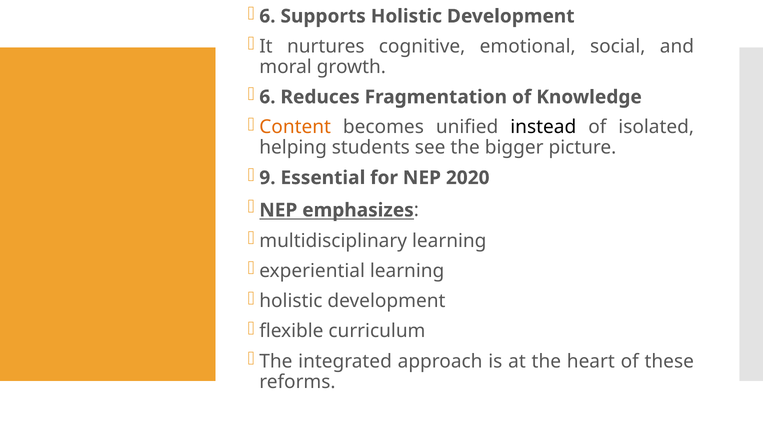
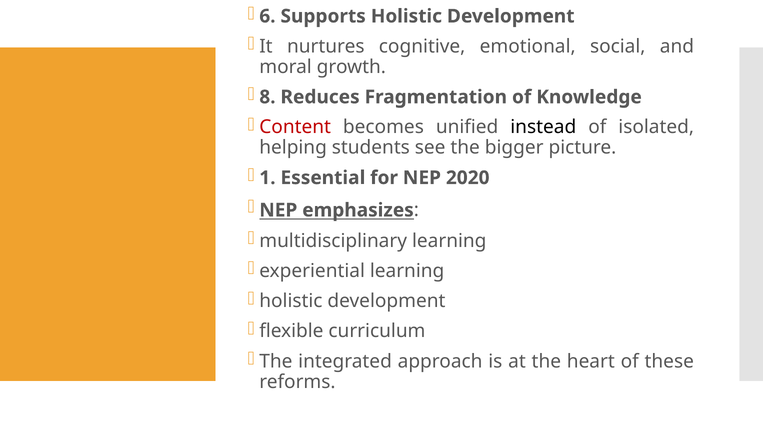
6 at (267, 97): 6 -> 8
Content colour: orange -> red
9: 9 -> 1
